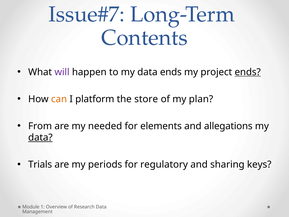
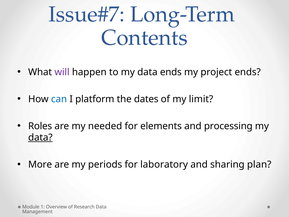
ends at (248, 72) underline: present -> none
can colour: orange -> blue
store: store -> dates
plan: plan -> limit
From: From -> Roles
allegations: allegations -> processing
Trials: Trials -> More
regulatory: regulatory -> laboratory
keys: keys -> plan
